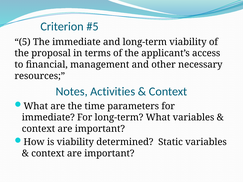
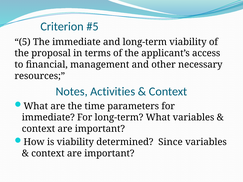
Static: Static -> Since
